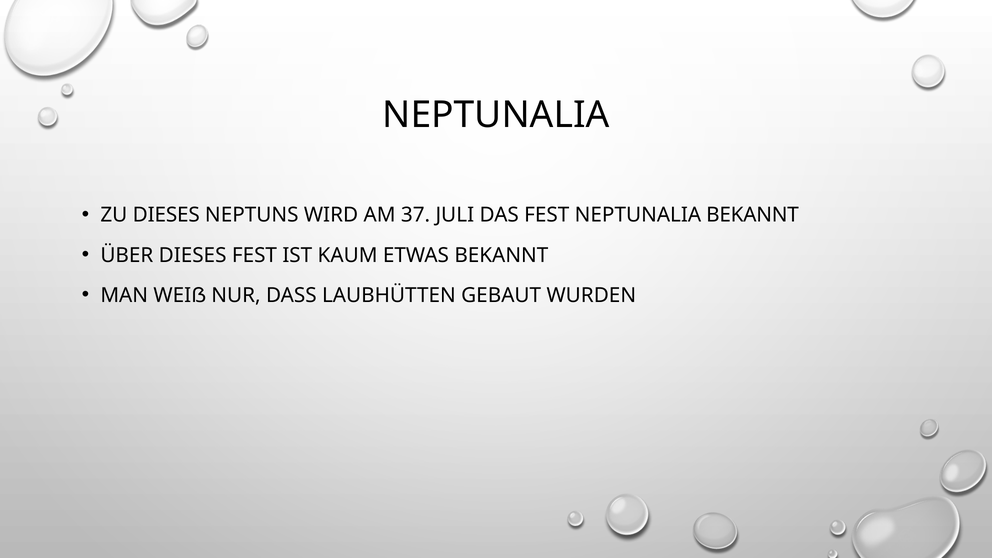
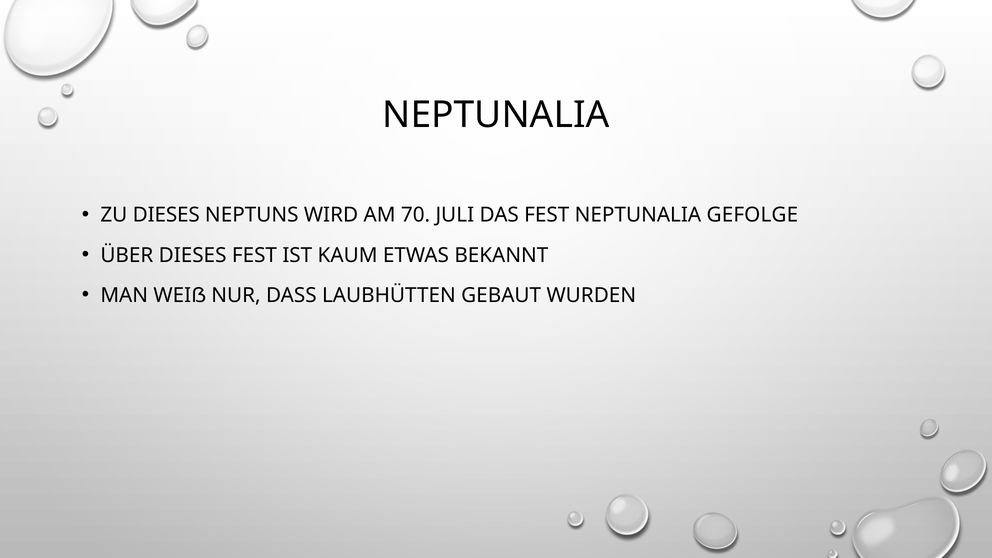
37: 37 -> 70
NEPTUNALIA BEKANNT: BEKANNT -> GEFOLGE
